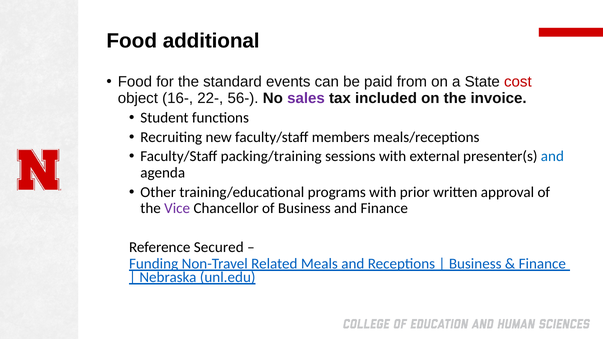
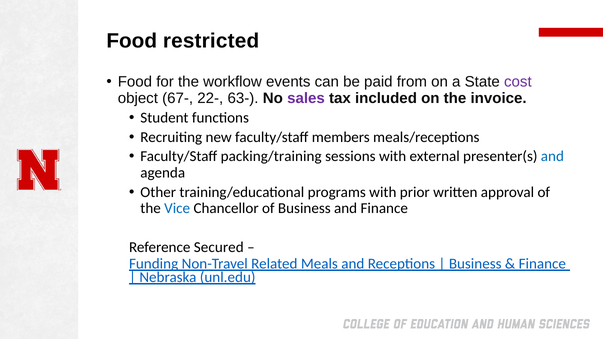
additional: additional -> restricted
standard: standard -> workflow
cost colour: red -> purple
16-: 16- -> 67-
56-: 56- -> 63-
Vice colour: purple -> blue
